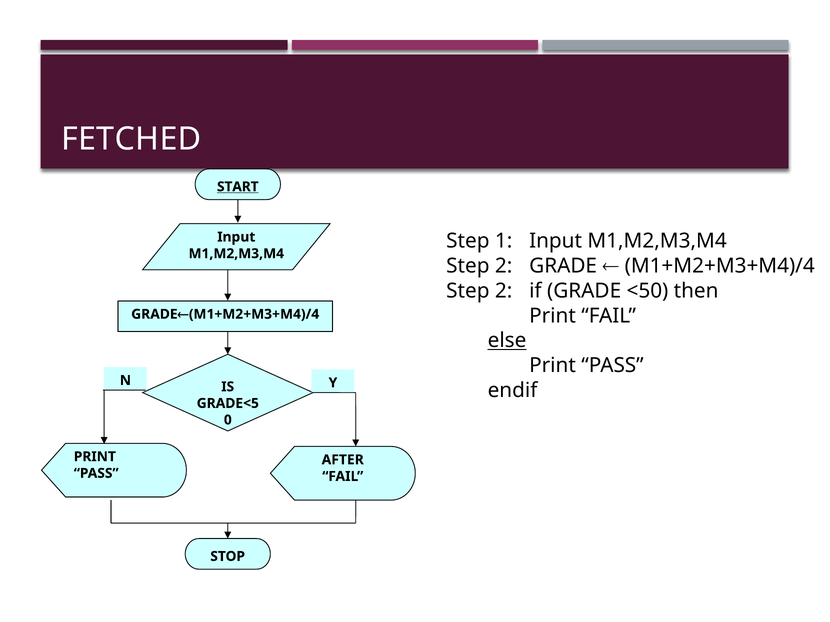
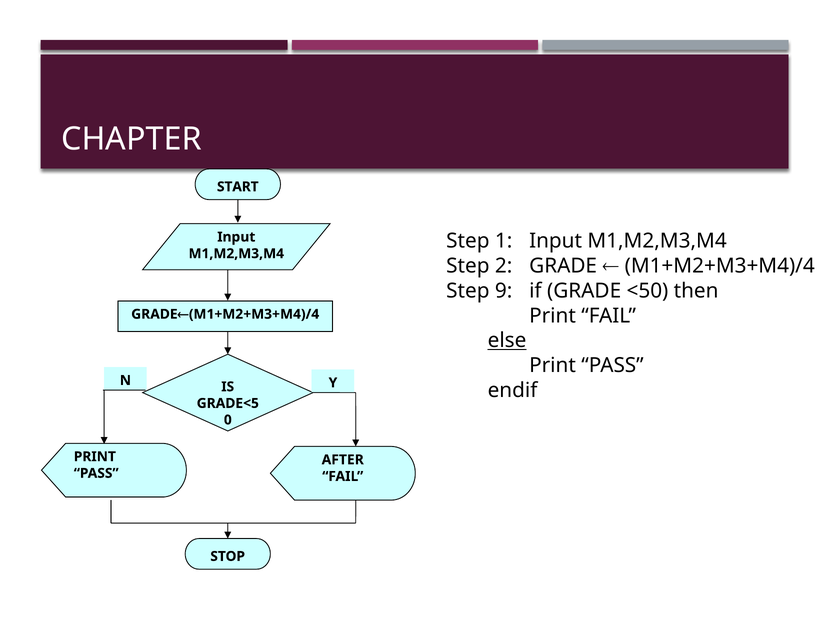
FETCHED: FETCHED -> CHAPTER
START underline: present -> none
2 at (504, 291): 2 -> 9
